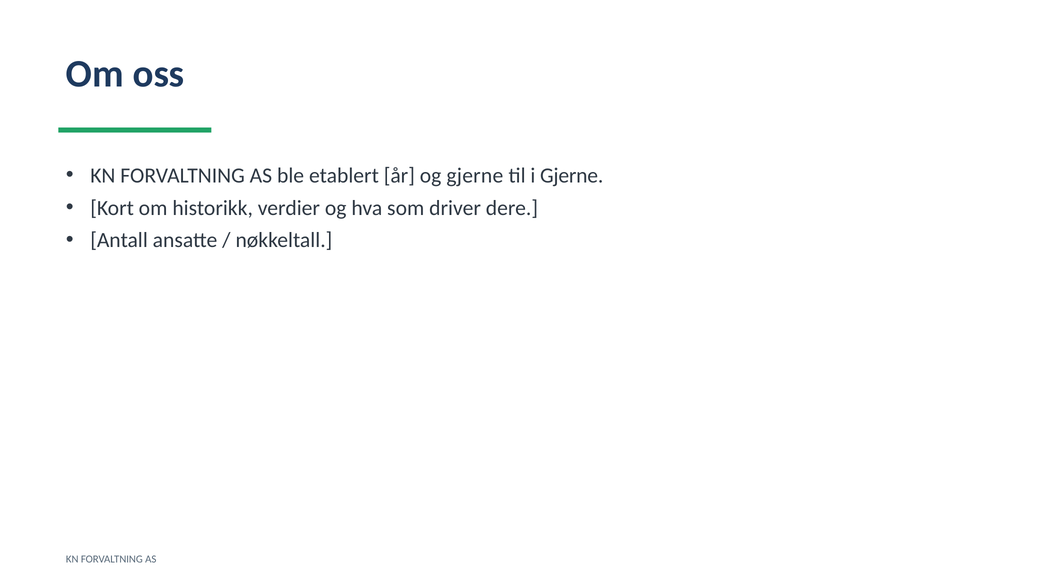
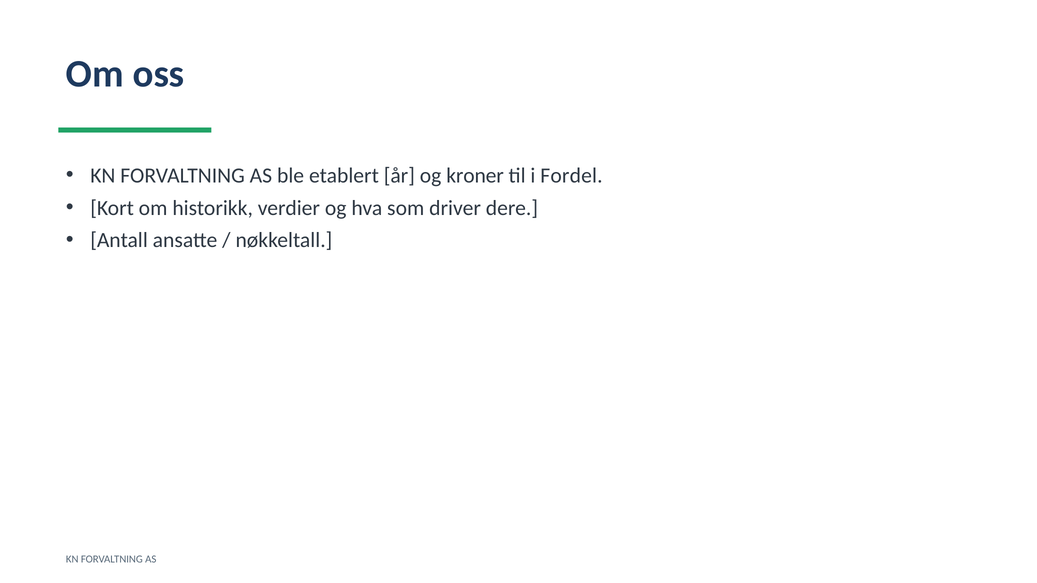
og gjerne: gjerne -> kroner
i Gjerne: Gjerne -> Fordel
